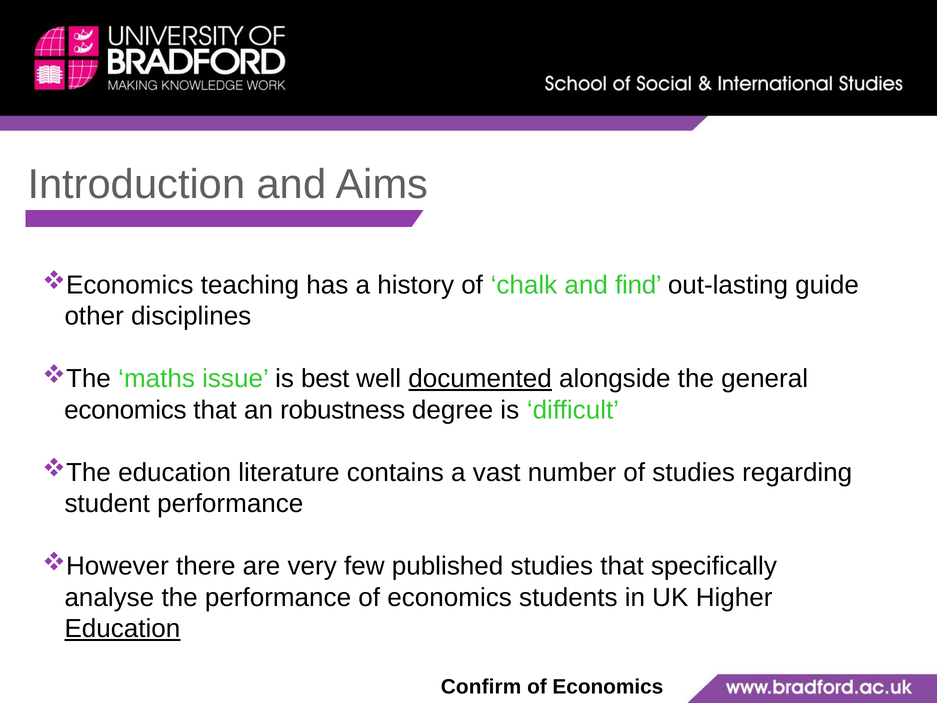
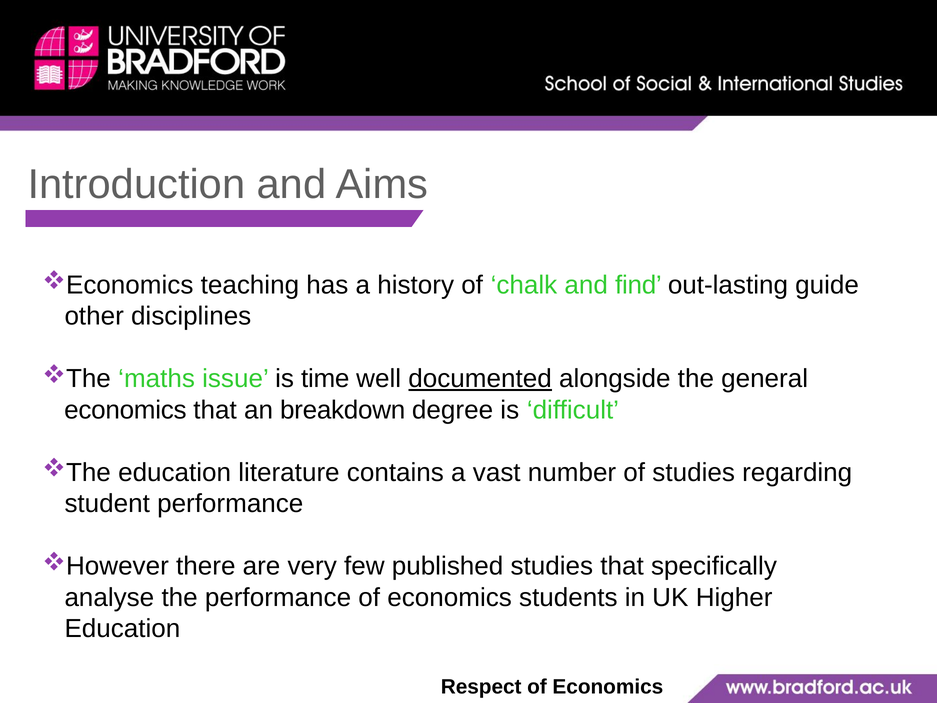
best: best -> time
robustness: robustness -> breakdown
Education at (122, 629) underline: present -> none
Confirm: Confirm -> Respect
